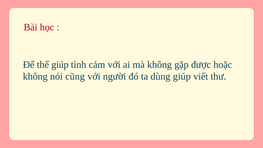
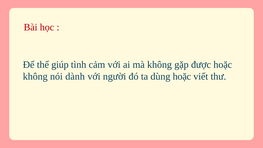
cũng: cũng -> dành
dùng giúp: giúp -> hoặc
